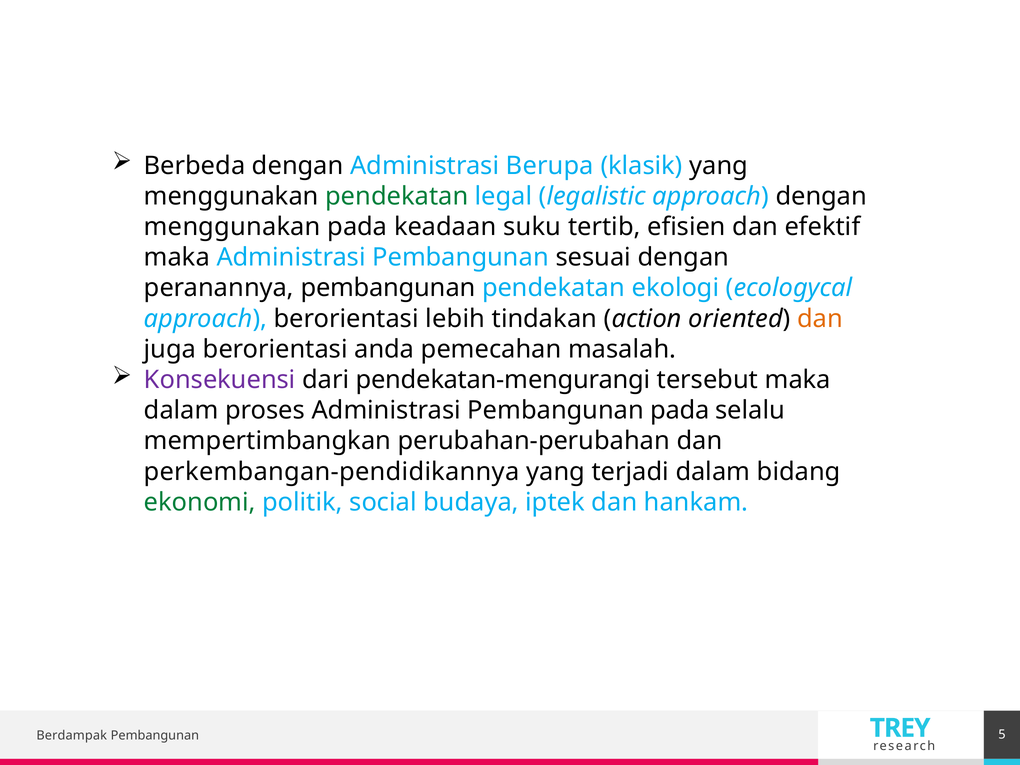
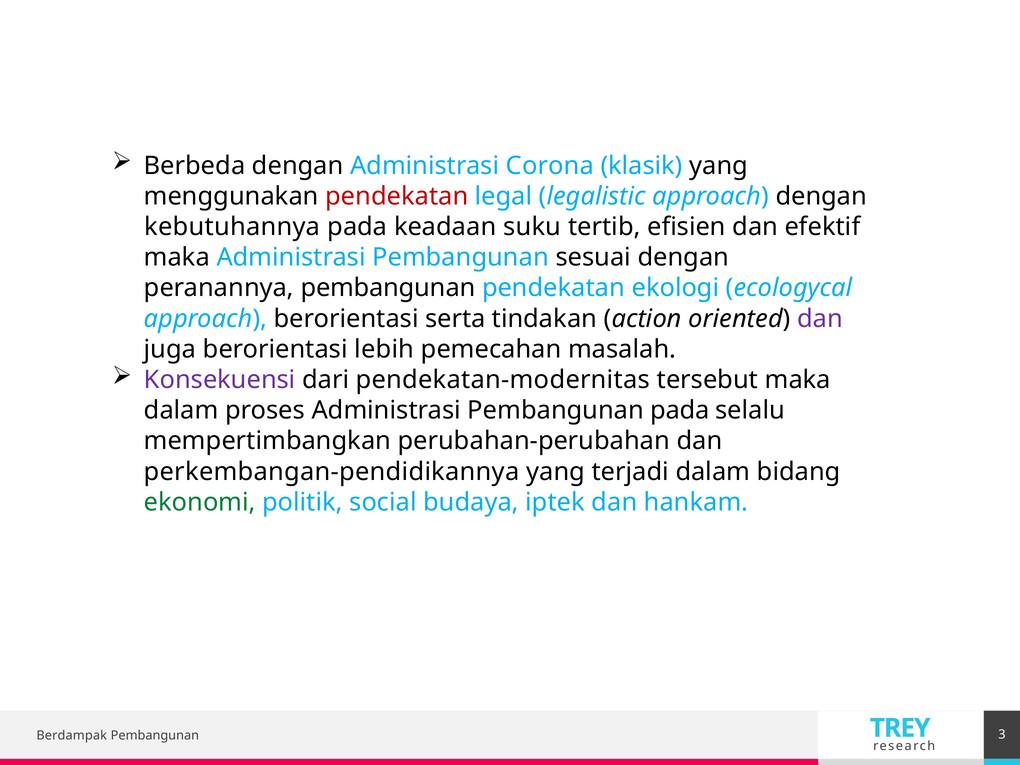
Berupa: Berupa -> Corona
pendekatan at (397, 196) colour: green -> red
menggunakan at (232, 227): menggunakan -> kebutuhannya
lebih: lebih -> serta
dan at (820, 319) colour: orange -> purple
anda: anda -> lebih
pendekatan-mengurangi: pendekatan-mengurangi -> pendekatan-modernitas
5: 5 -> 3
